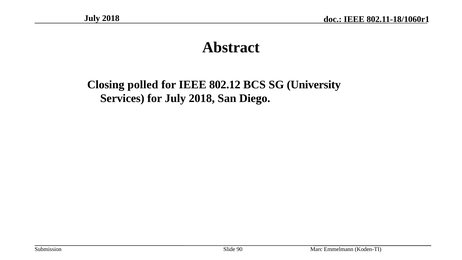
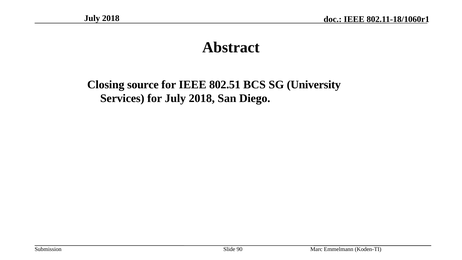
polled: polled -> source
802.12: 802.12 -> 802.51
